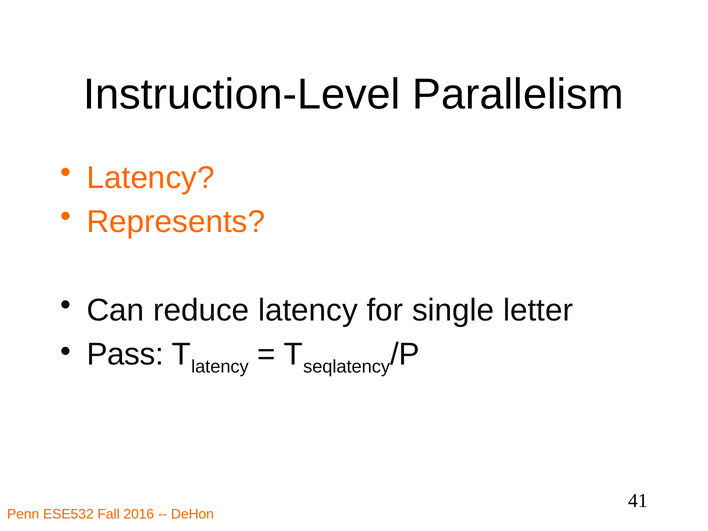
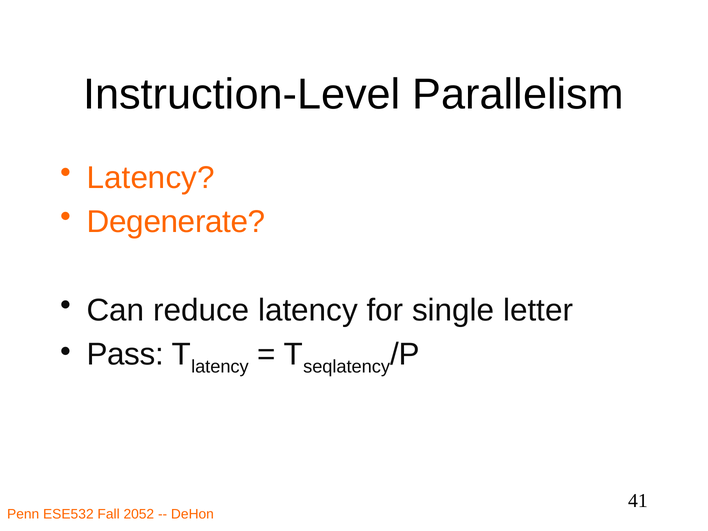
Represents: Represents -> Degenerate
2016: 2016 -> 2052
